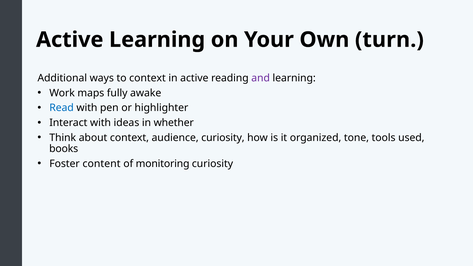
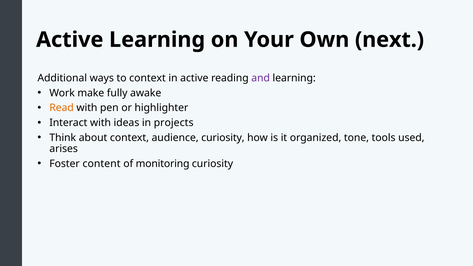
turn: turn -> next
maps: maps -> make
Read colour: blue -> orange
whether: whether -> projects
books: books -> arises
